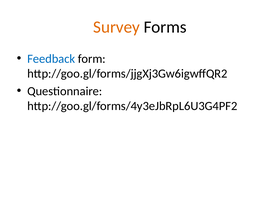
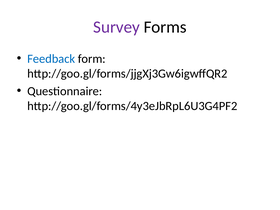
Survey colour: orange -> purple
